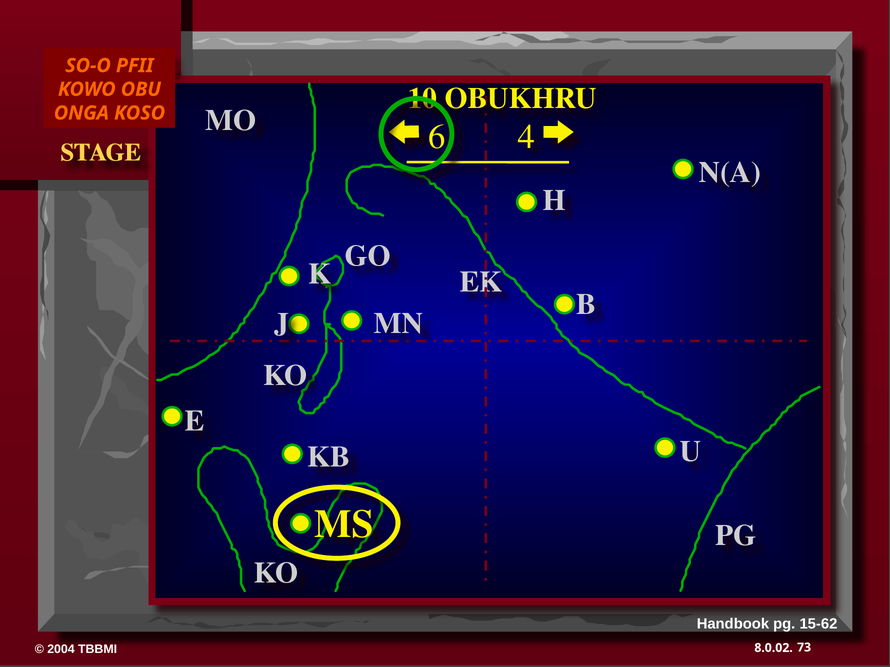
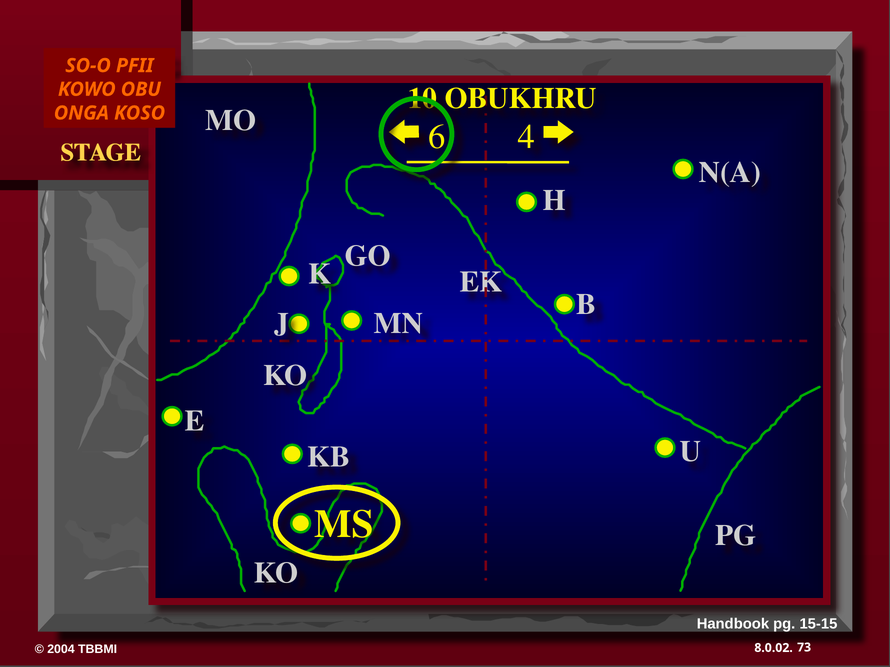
15-62: 15-62 -> 15-15
